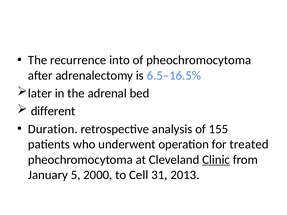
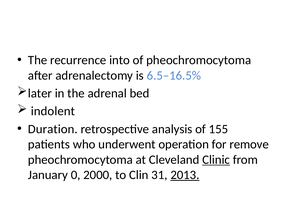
different: different -> indolent
treated: treated -> remove
5: 5 -> 0
Cell: Cell -> Clin
2013 underline: none -> present
